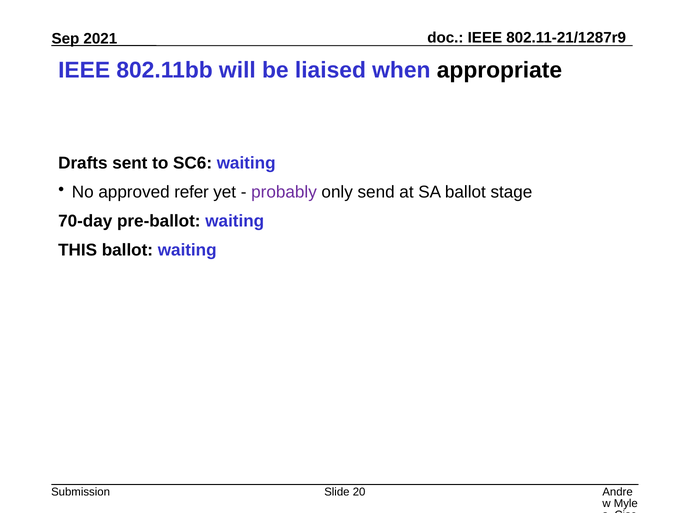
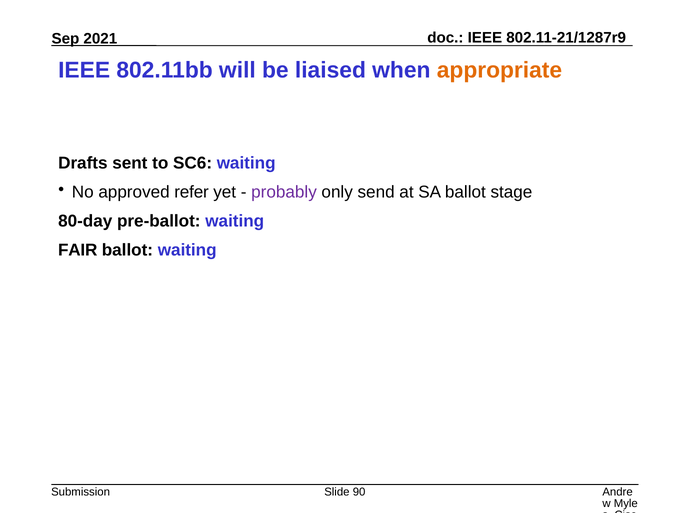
appropriate colour: black -> orange
70-day: 70-day -> 80-day
THIS: THIS -> FAIR
20: 20 -> 90
